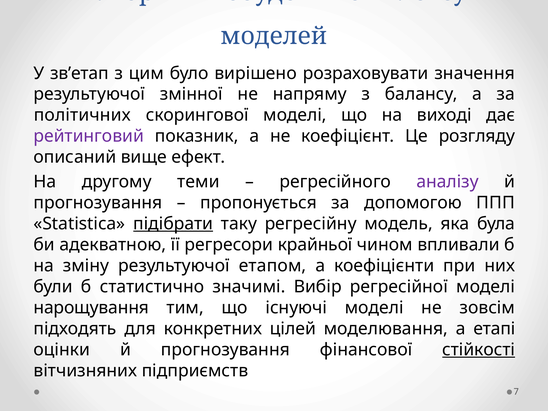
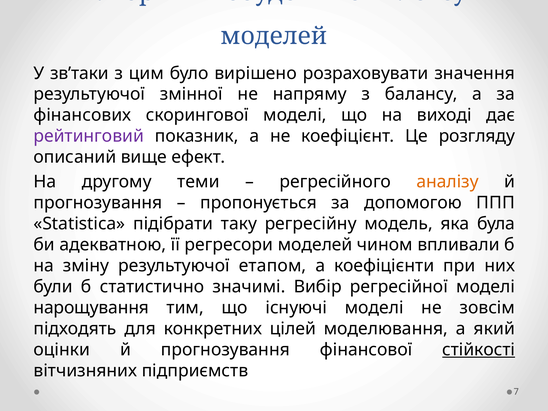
зв’етап: зв’етап -> зв’таки
політичних: політичних -> фінансових
аналізу colour: purple -> orange
підібрати underline: present -> none
регресори крайньої: крайньої -> моделей
етапі: етапі -> який
